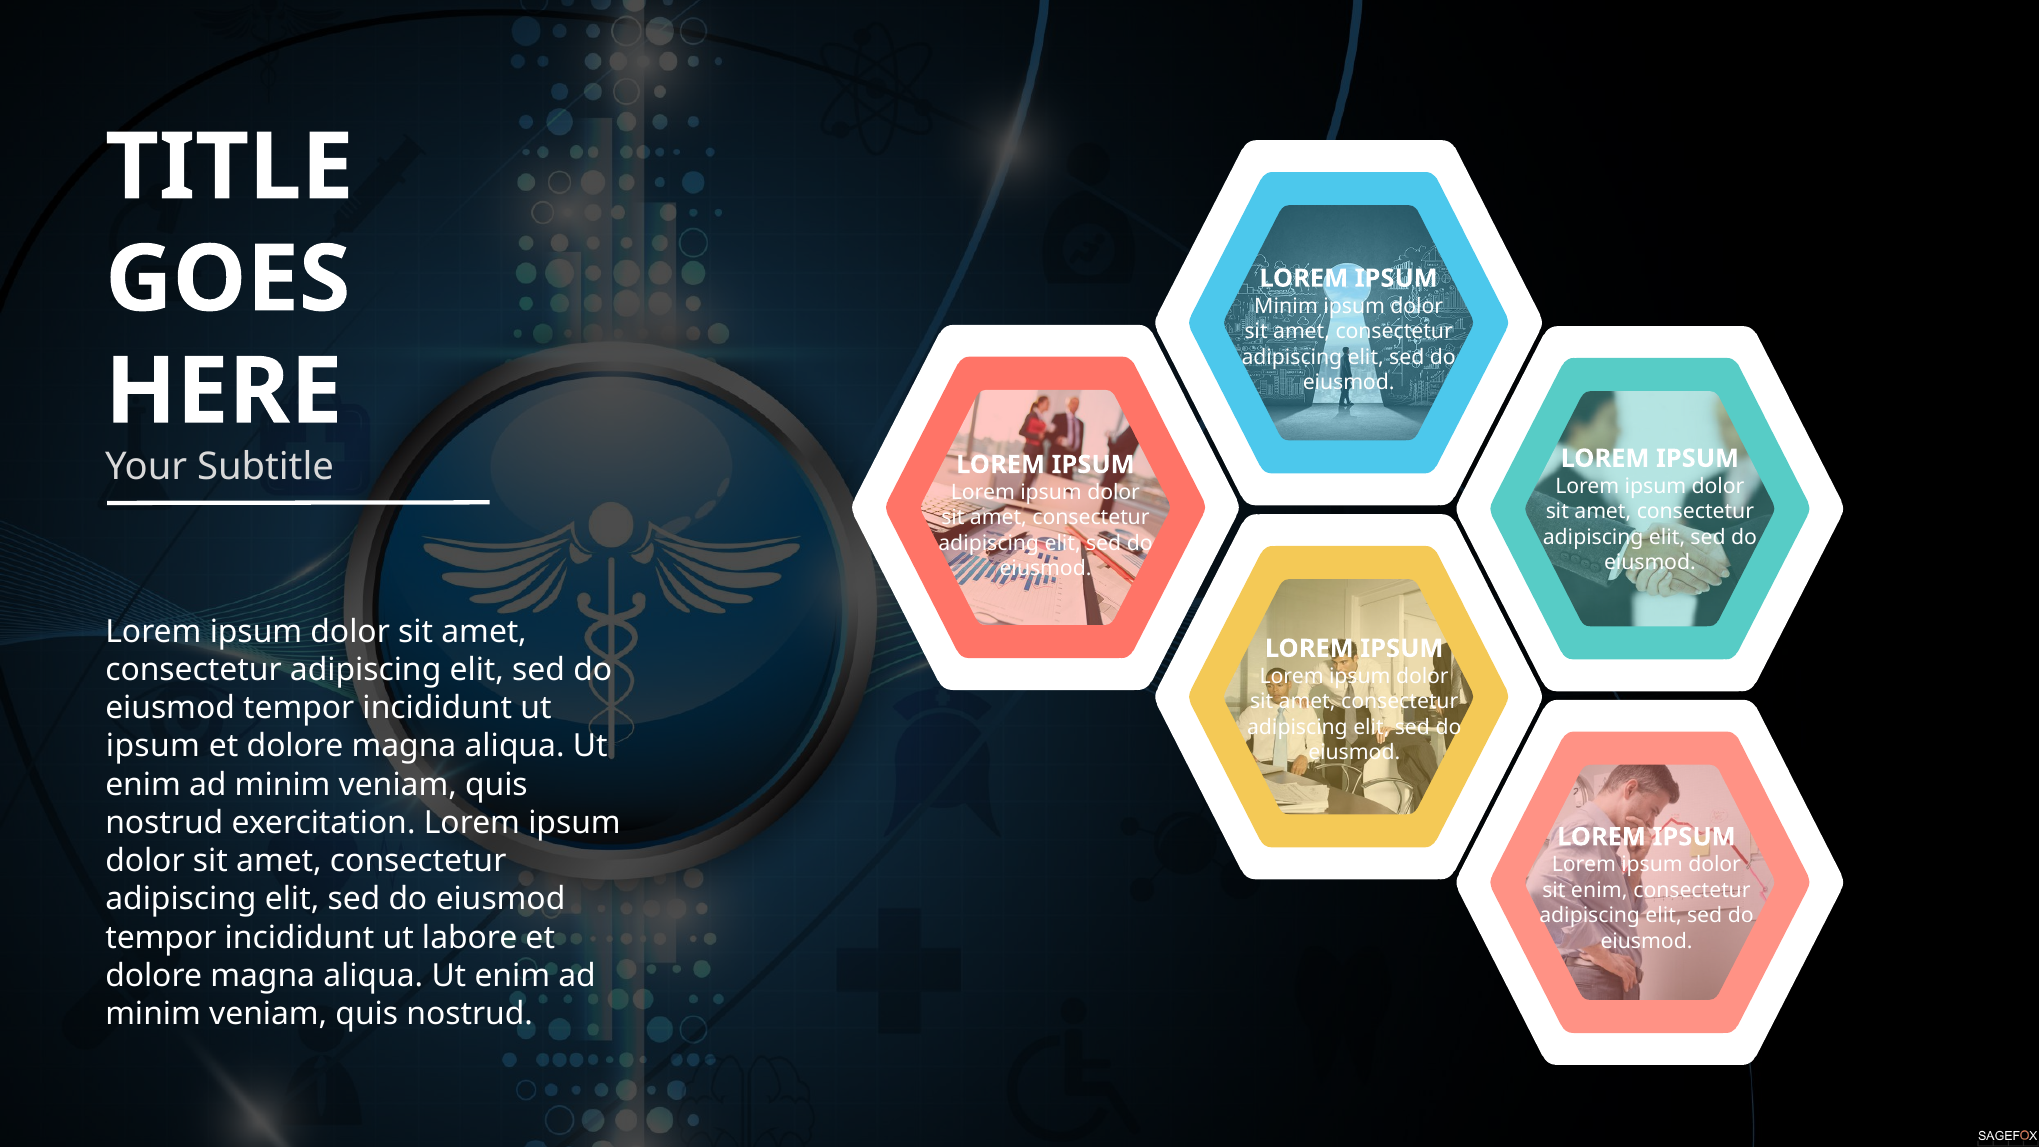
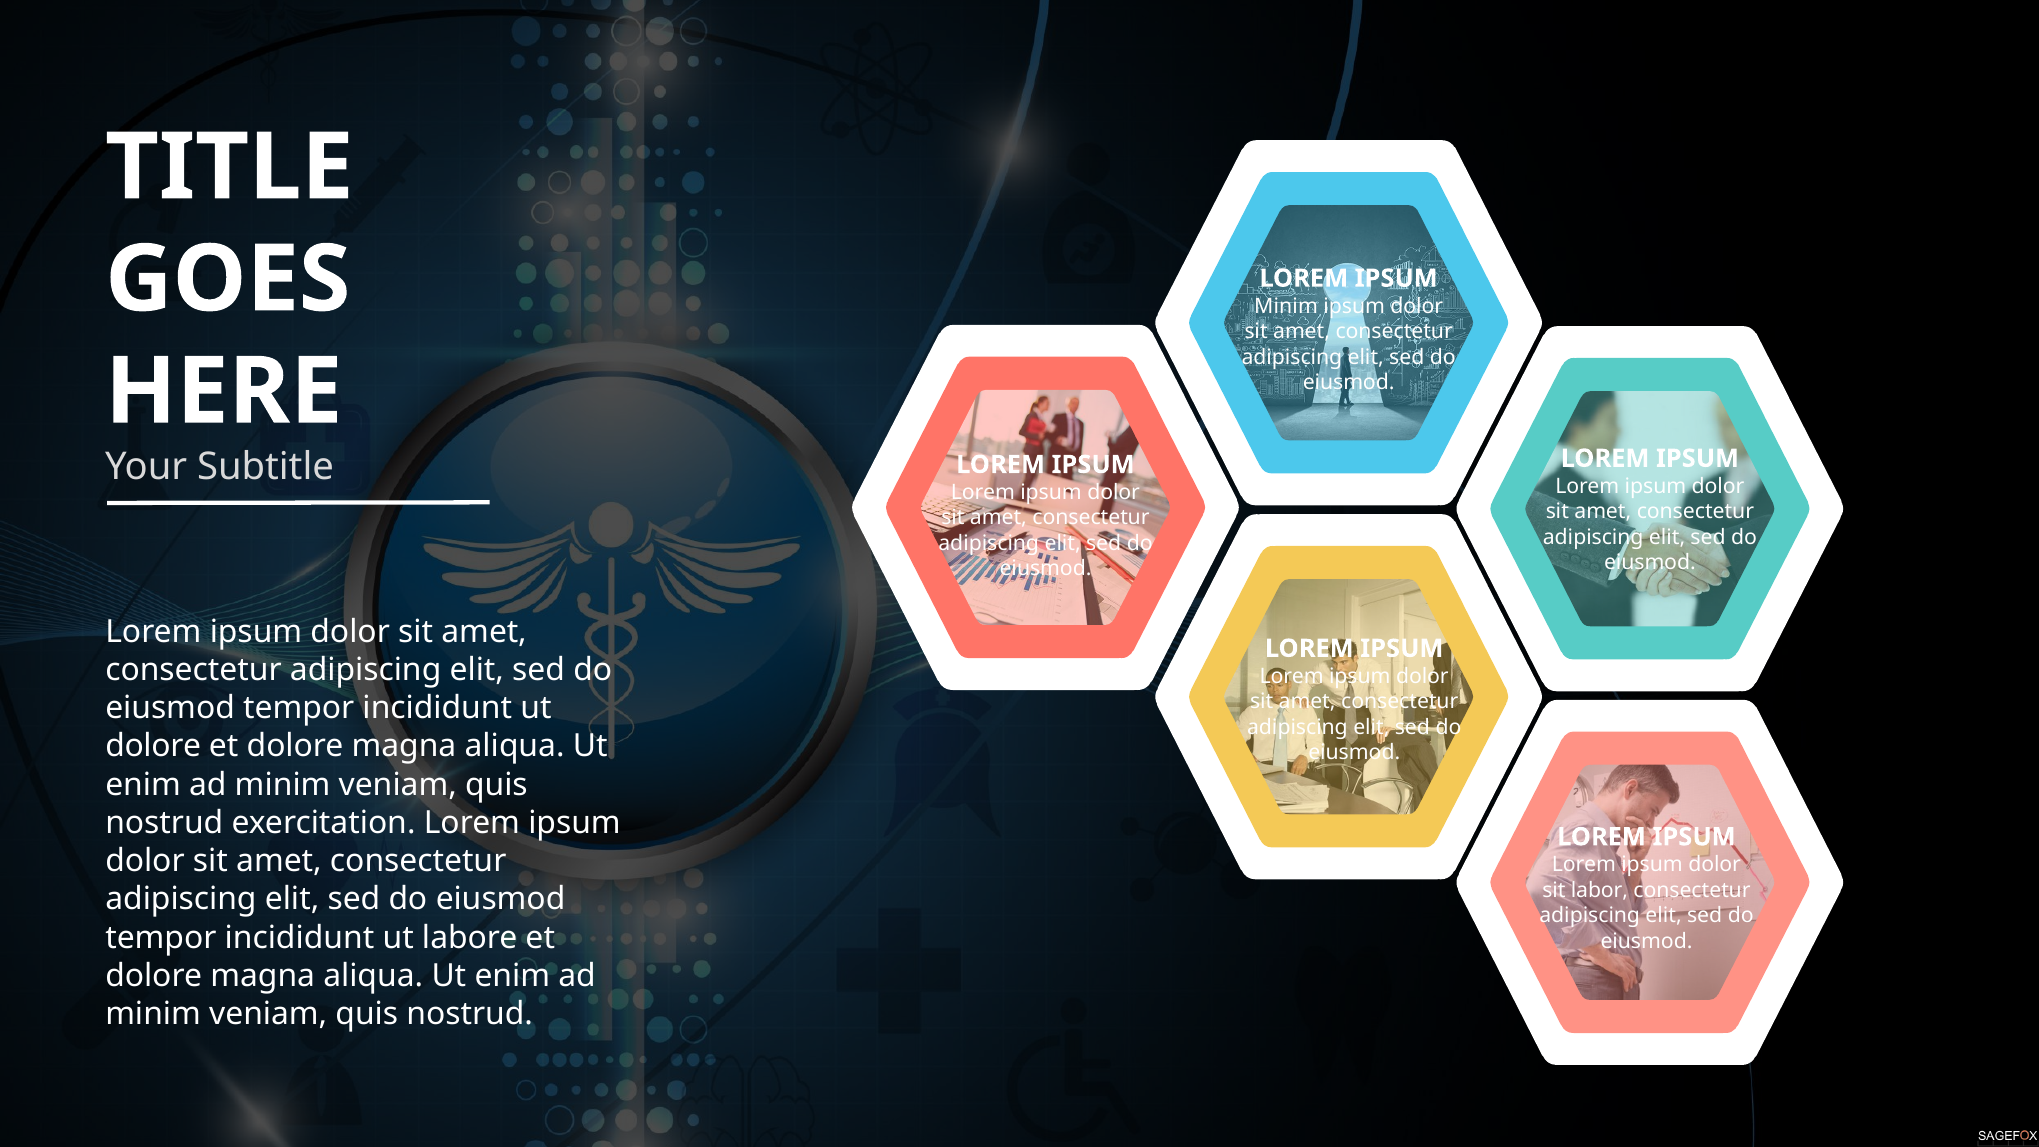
ipsum at (153, 746): ipsum -> dolore
sit enim: enim -> labor
